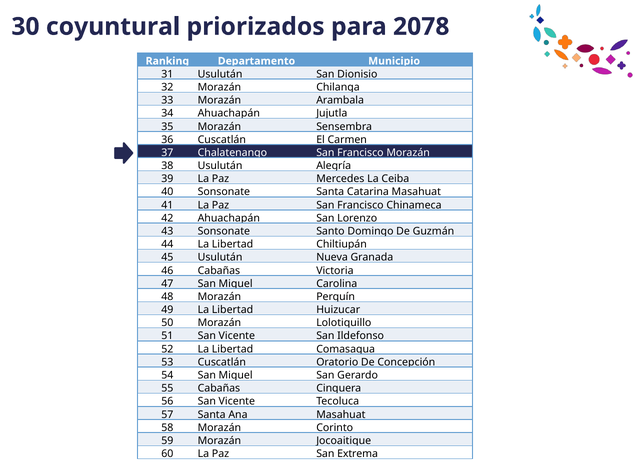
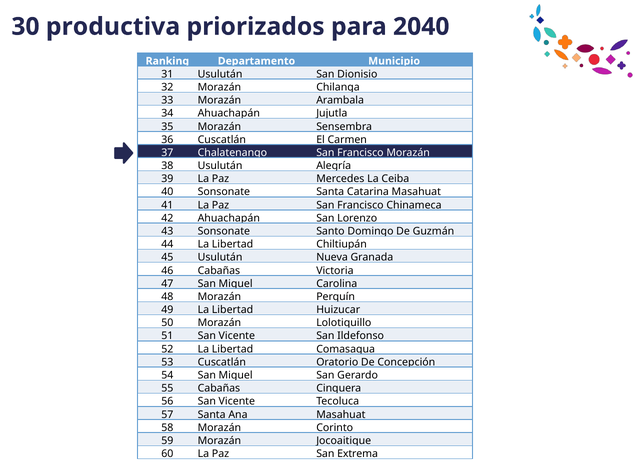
coyuntural: coyuntural -> productiva
2078: 2078 -> 2040
